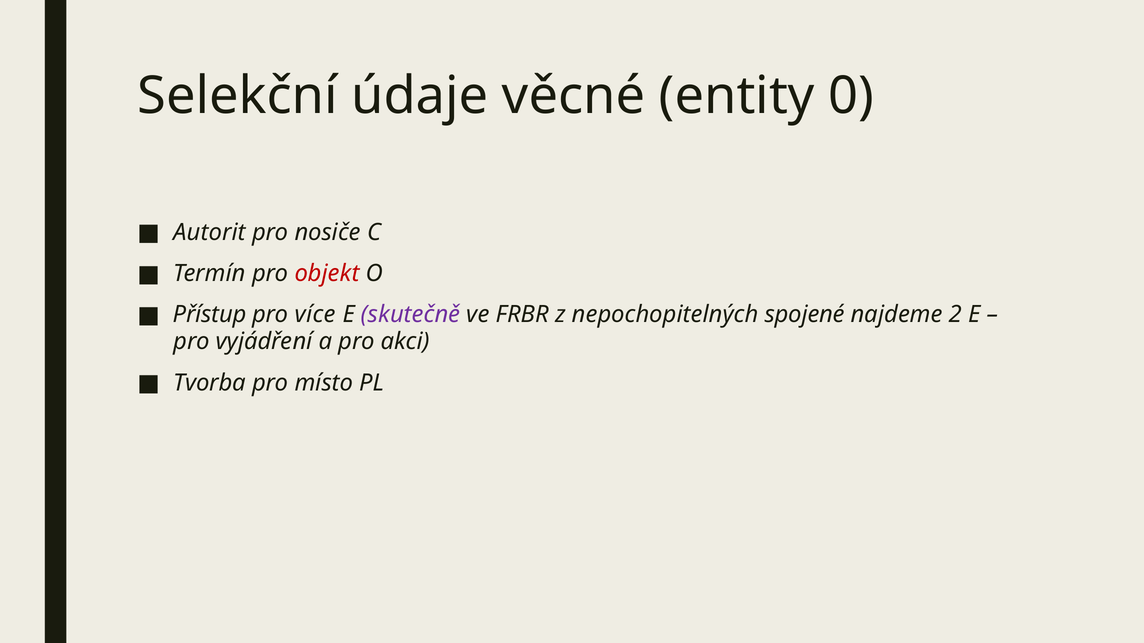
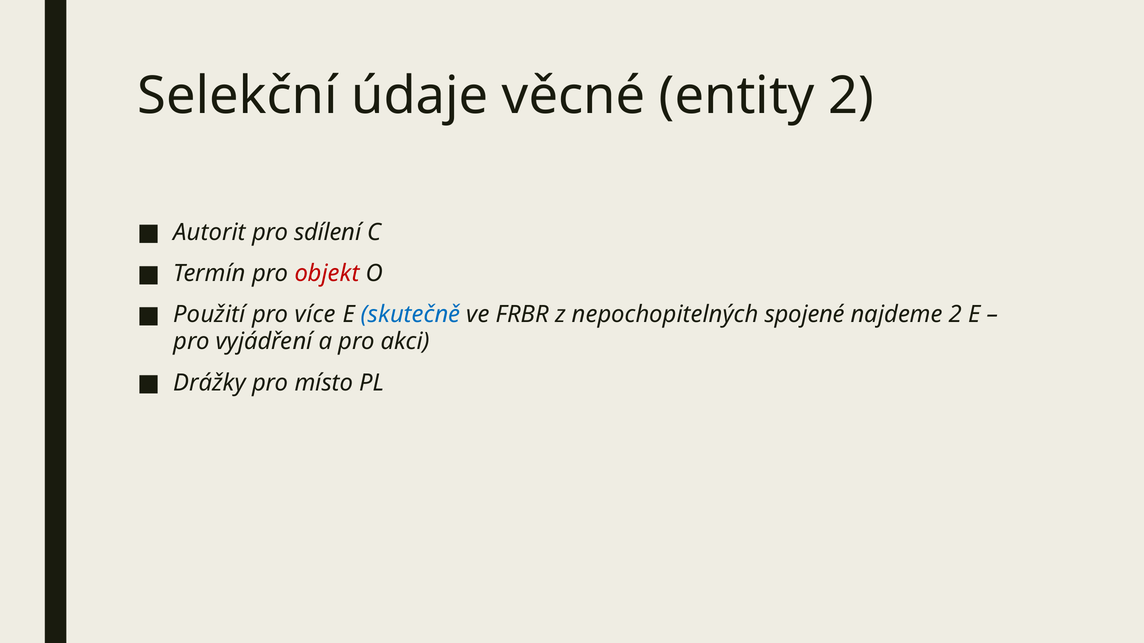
entity 0: 0 -> 2
nosiče: nosiče -> sdílení
Přístup: Přístup -> Použití
skutečně colour: purple -> blue
Tvorba: Tvorba -> Drážky
